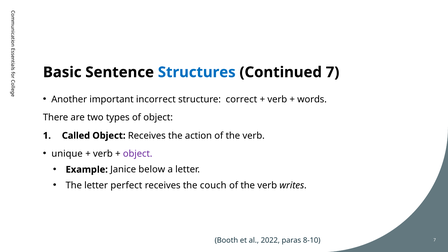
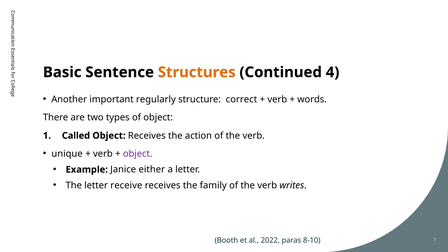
Structures colour: blue -> orange
Continued 7: 7 -> 4
incorrect: incorrect -> regularly
below: below -> either
perfect: perfect -> receive
couch: couch -> family
